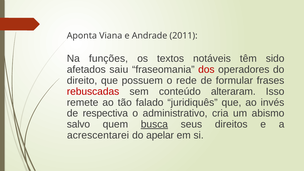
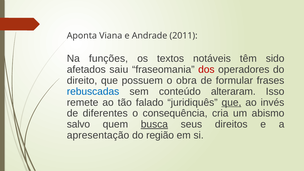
rede: rede -> obra
rebuscadas colour: red -> blue
que at (231, 102) underline: none -> present
respectiva: respectiva -> diferentes
administrativo: administrativo -> consequência
acrescentarei: acrescentarei -> apresentação
apelar: apelar -> região
